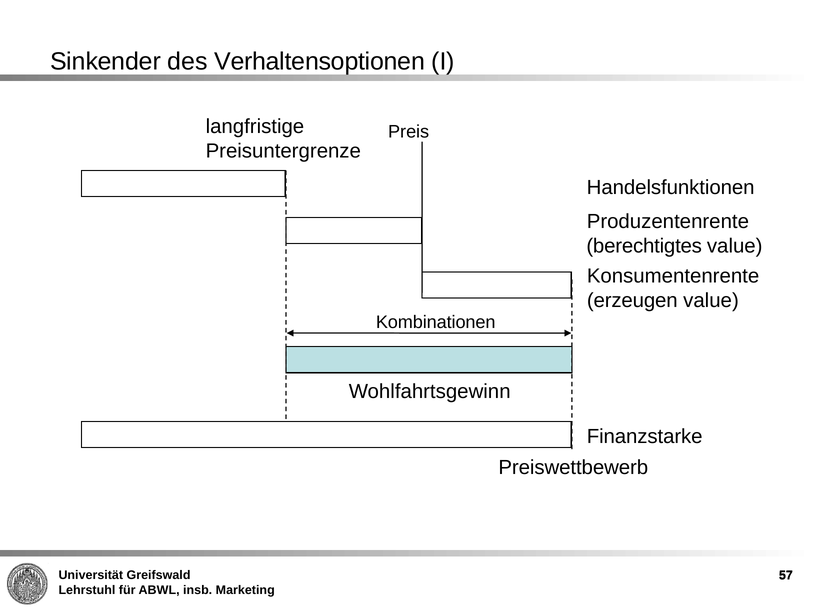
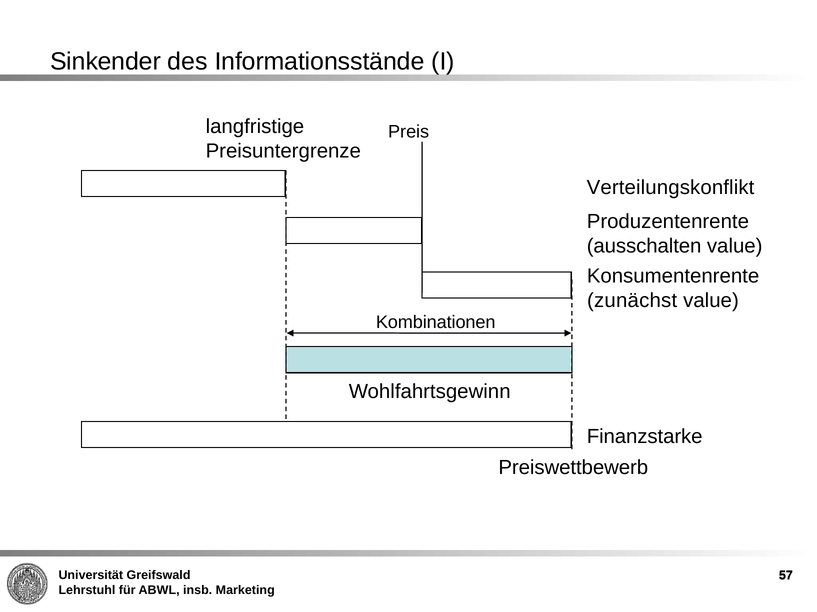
Verhaltensoptionen: Verhaltensoptionen -> Informationsstände
Handelsfunktionen: Handelsfunktionen -> Verteilungskonflikt
berechtigtes: berechtigtes -> ausschalten
erzeugen: erzeugen -> zunächst
